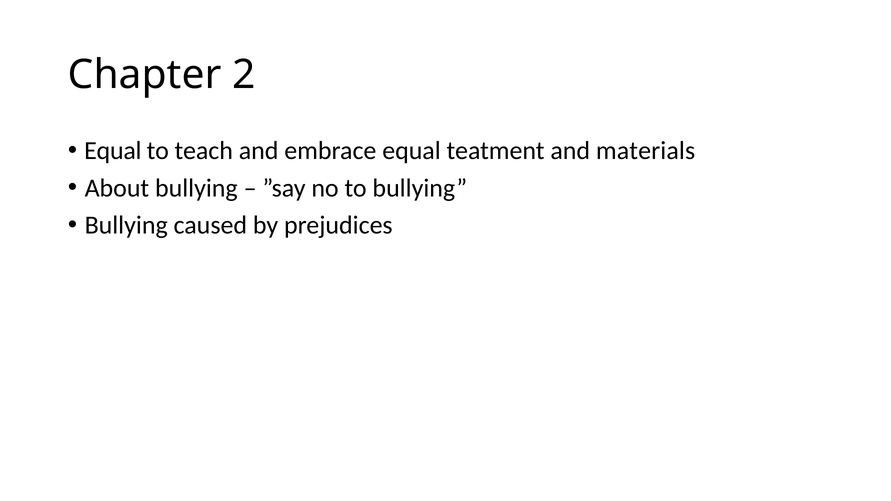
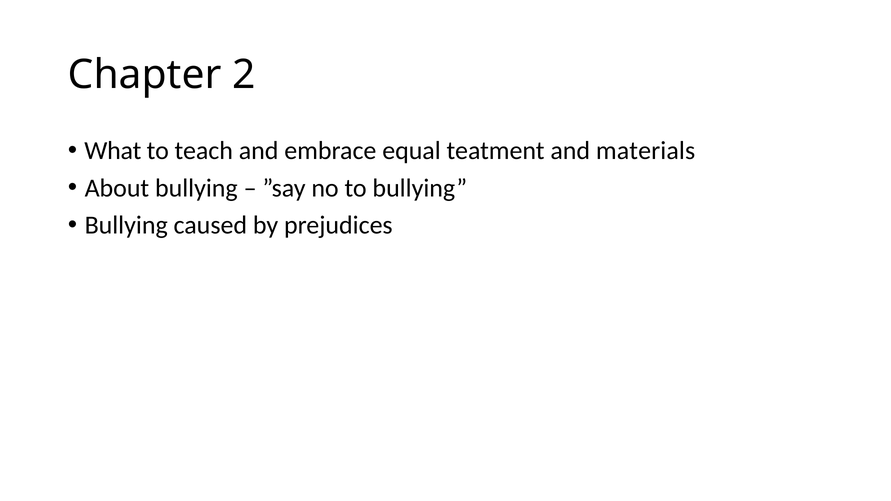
Equal at (113, 151): Equal -> What
